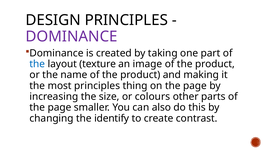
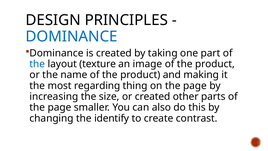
DOMINANCE at (72, 36) colour: purple -> blue
most principles: principles -> regarding
or colours: colours -> created
